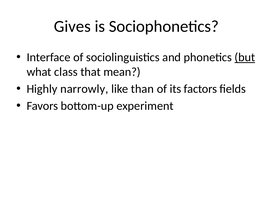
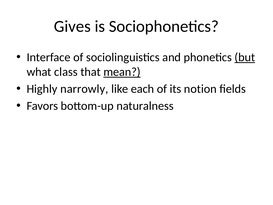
mean underline: none -> present
than: than -> each
factors: factors -> notion
experiment: experiment -> naturalness
